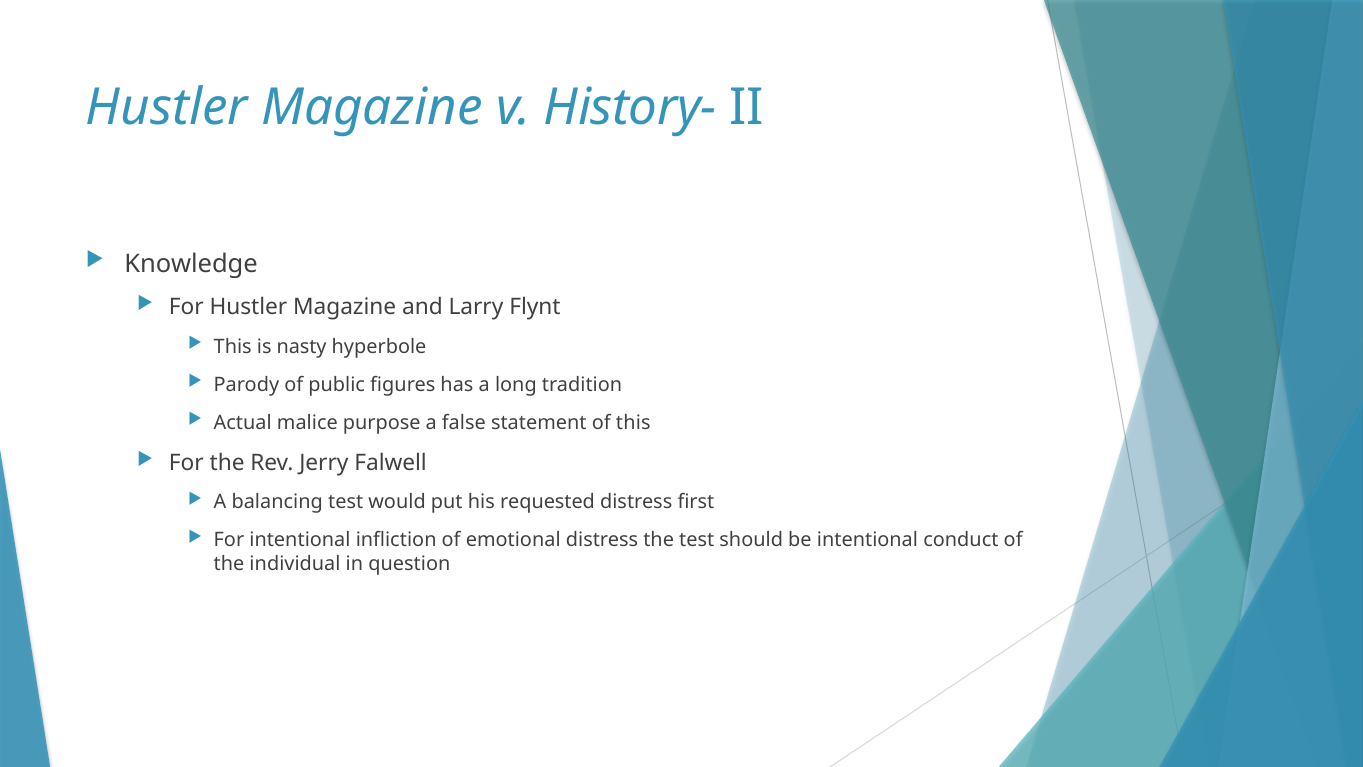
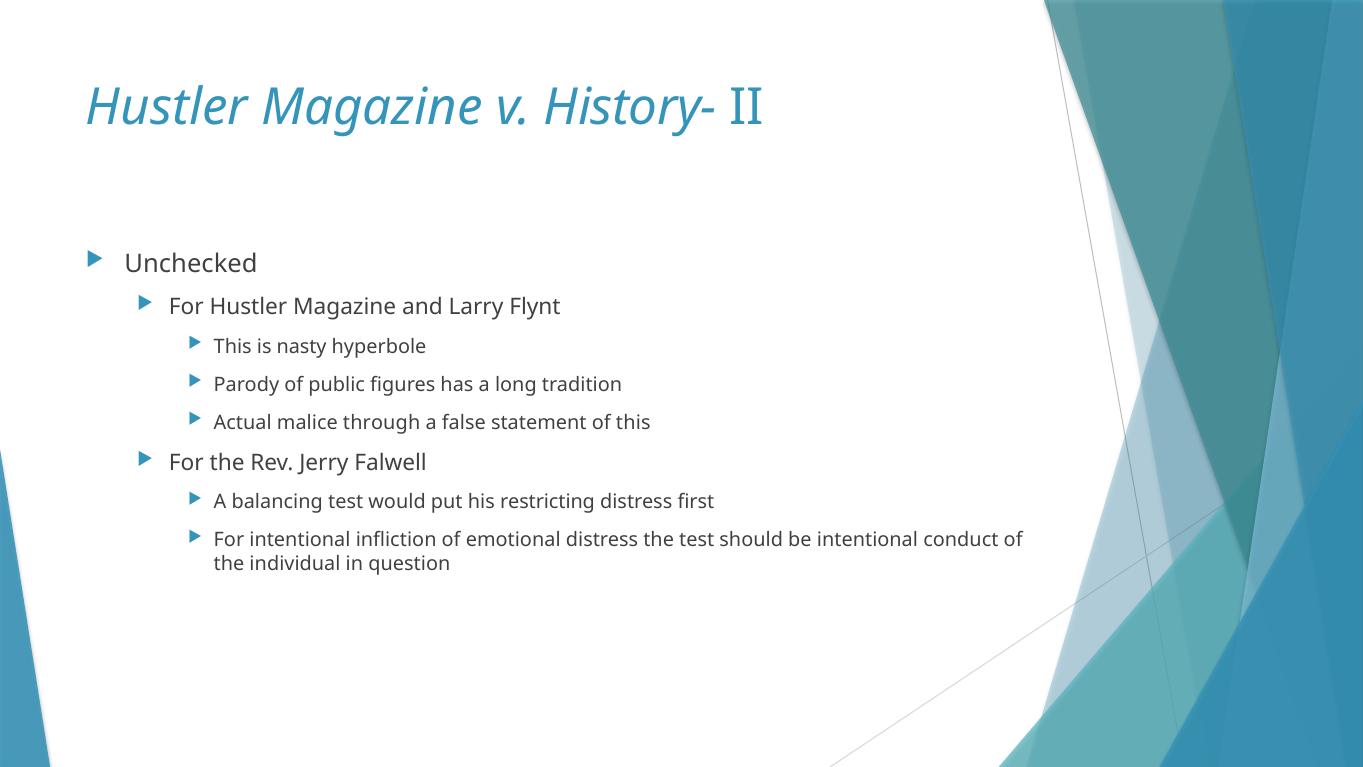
Knowledge: Knowledge -> Unchecked
purpose: purpose -> through
requested: requested -> restricting
